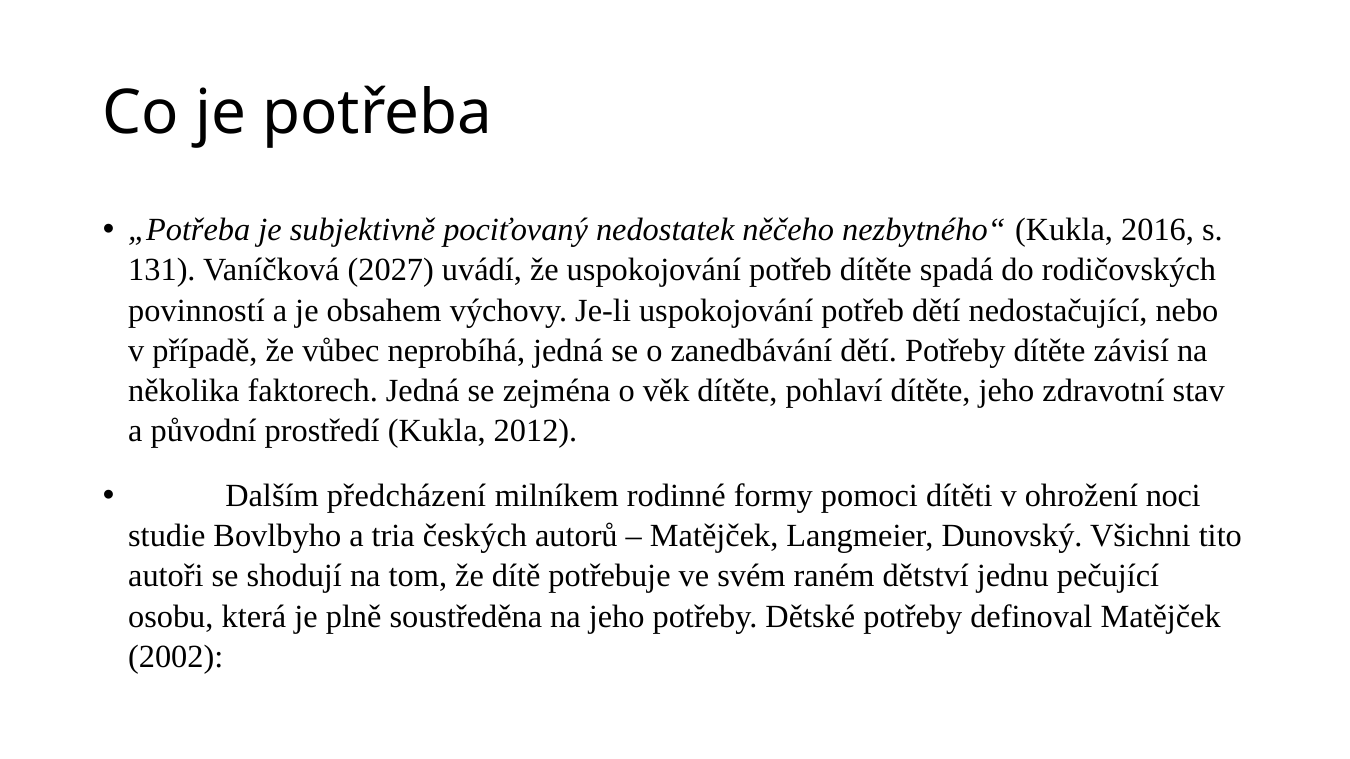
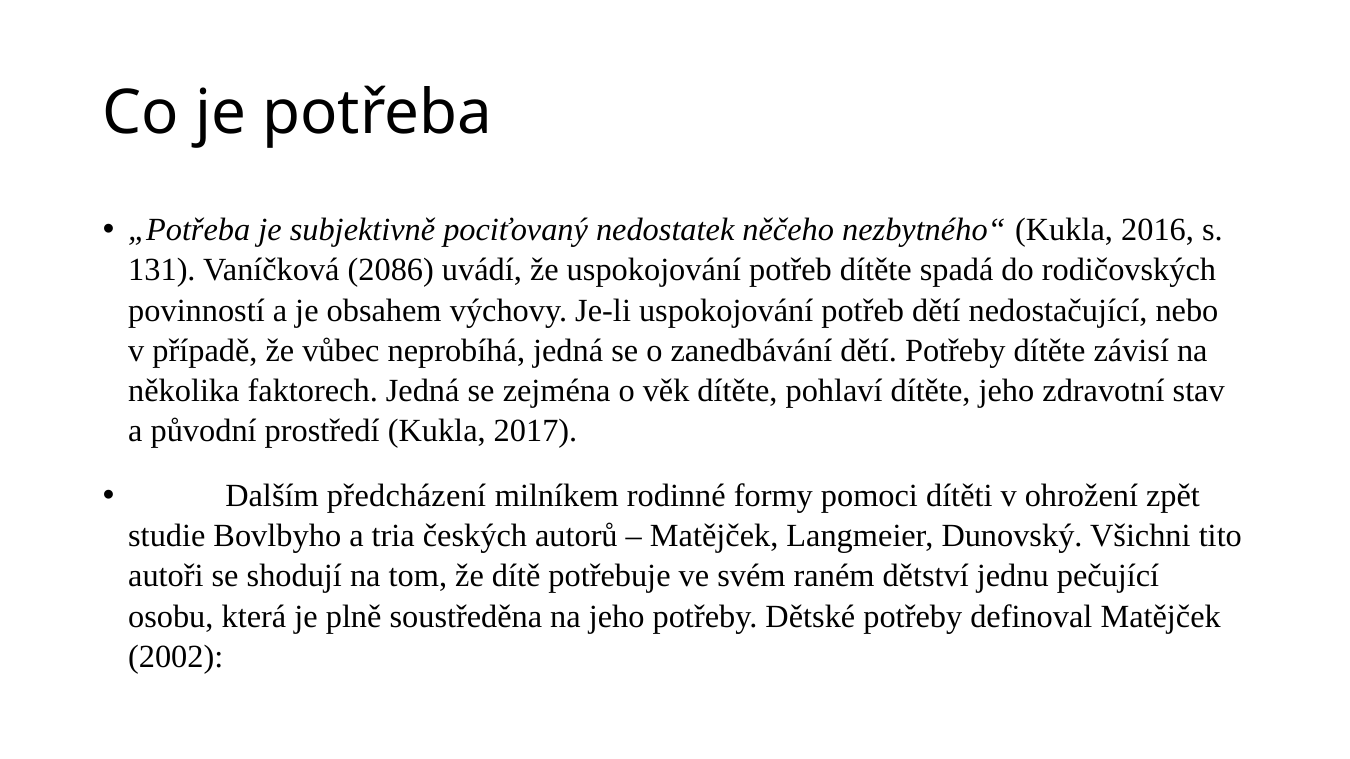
2027: 2027 -> 2086
2012: 2012 -> 2017
noci: noci -> zpět
